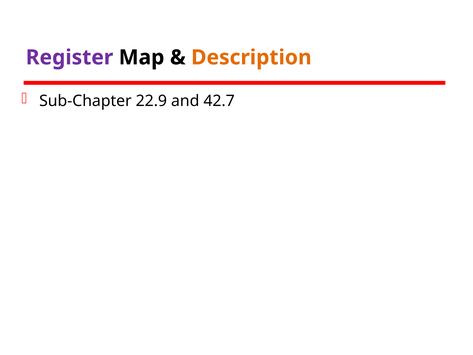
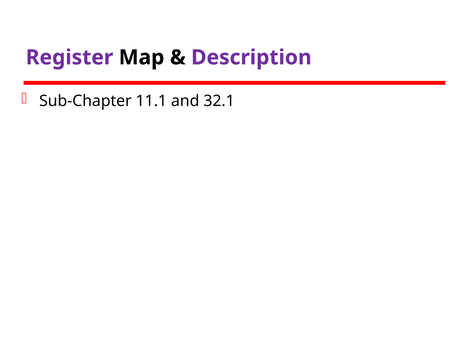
Description colour: orange -> purple
22.9: 22.9 -> 11.1
42.7: 42.7 -> 32.1
